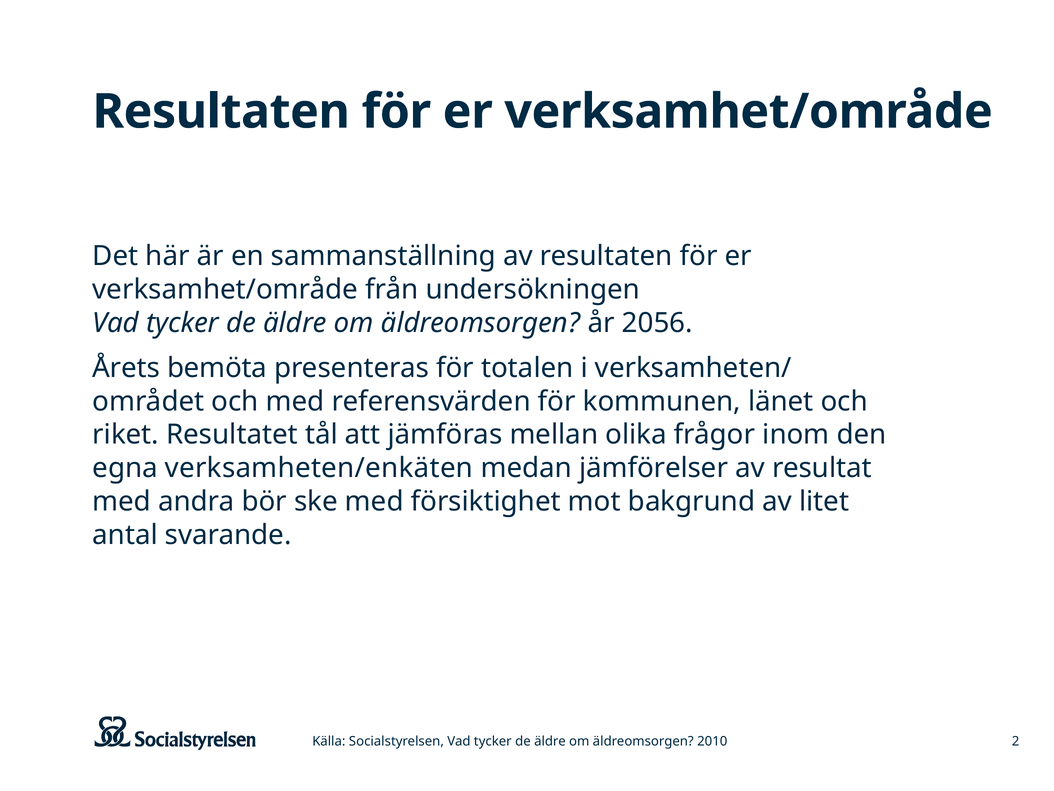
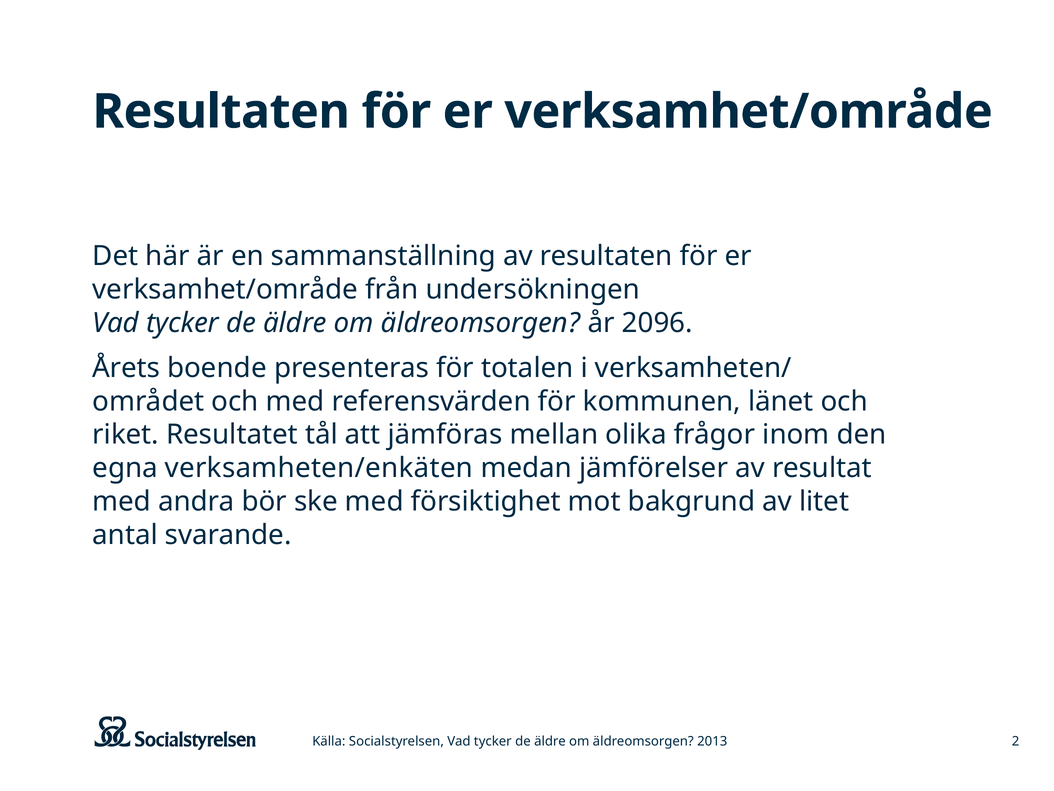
2056: 2056 -> 2096
bemöta: bemöta -> boende
2010: 2010 -> 2013
